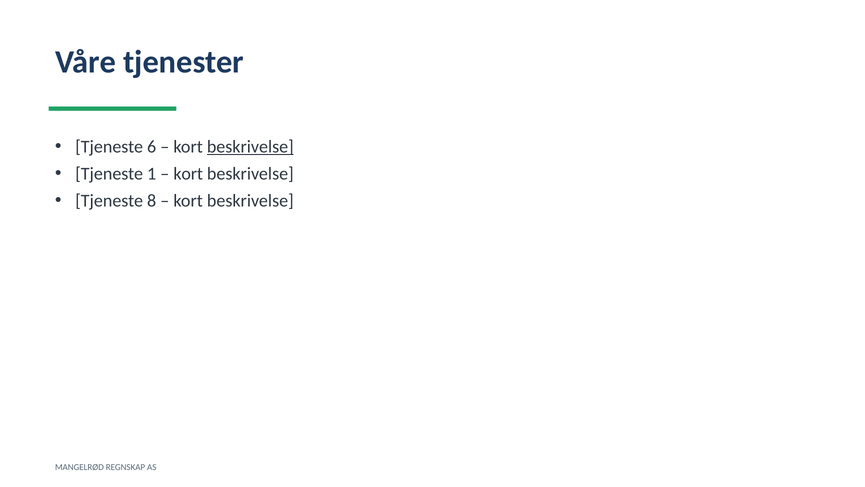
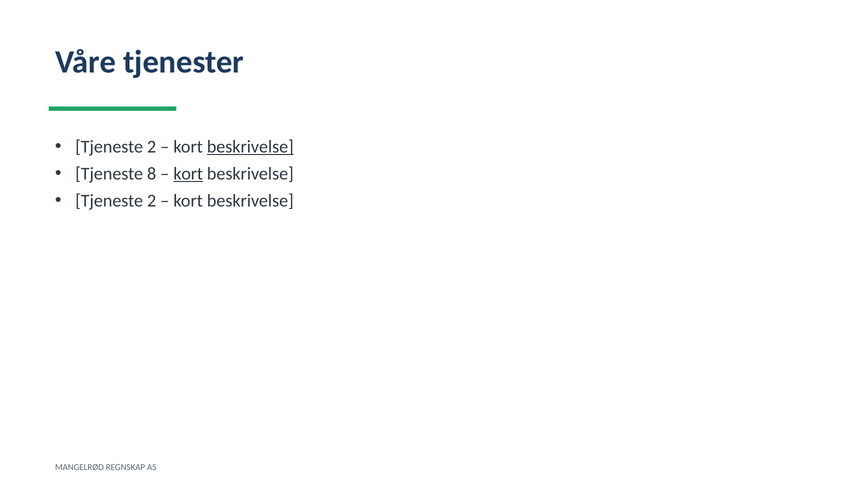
6 at (152, 147): 6 -> 2
1: 1 -> 8
kort at (188, 174) underline: none -> present
8 at (152, 201): 8 -> 2
